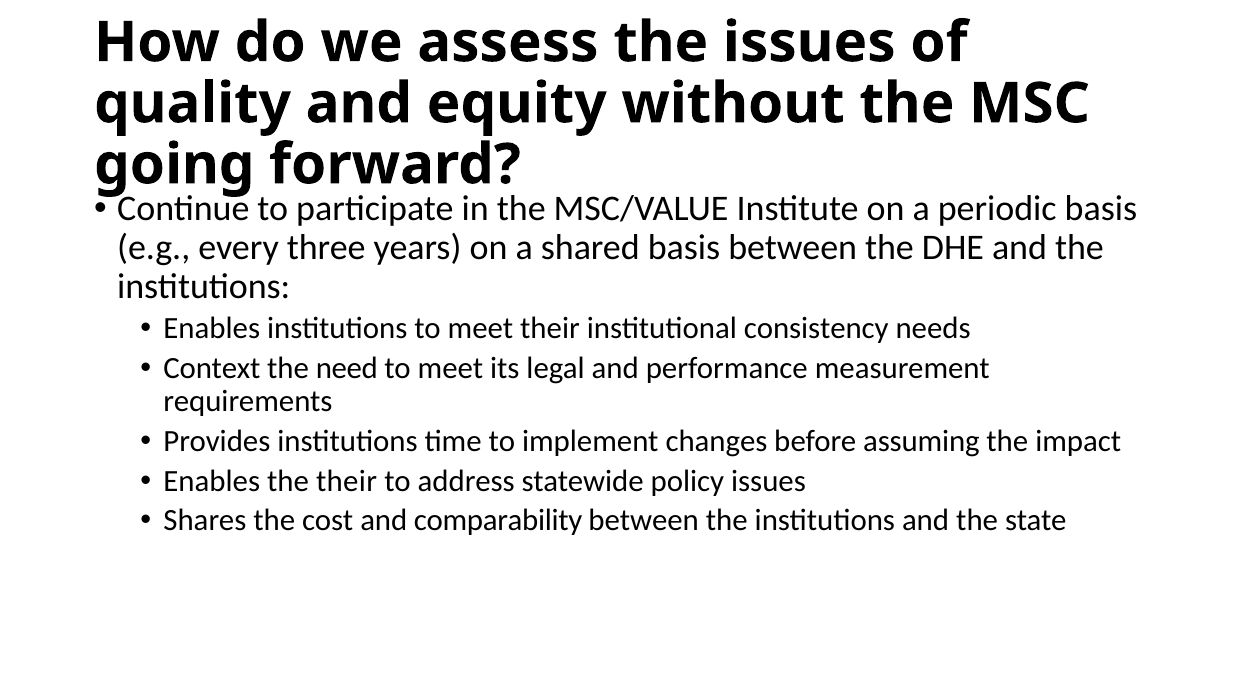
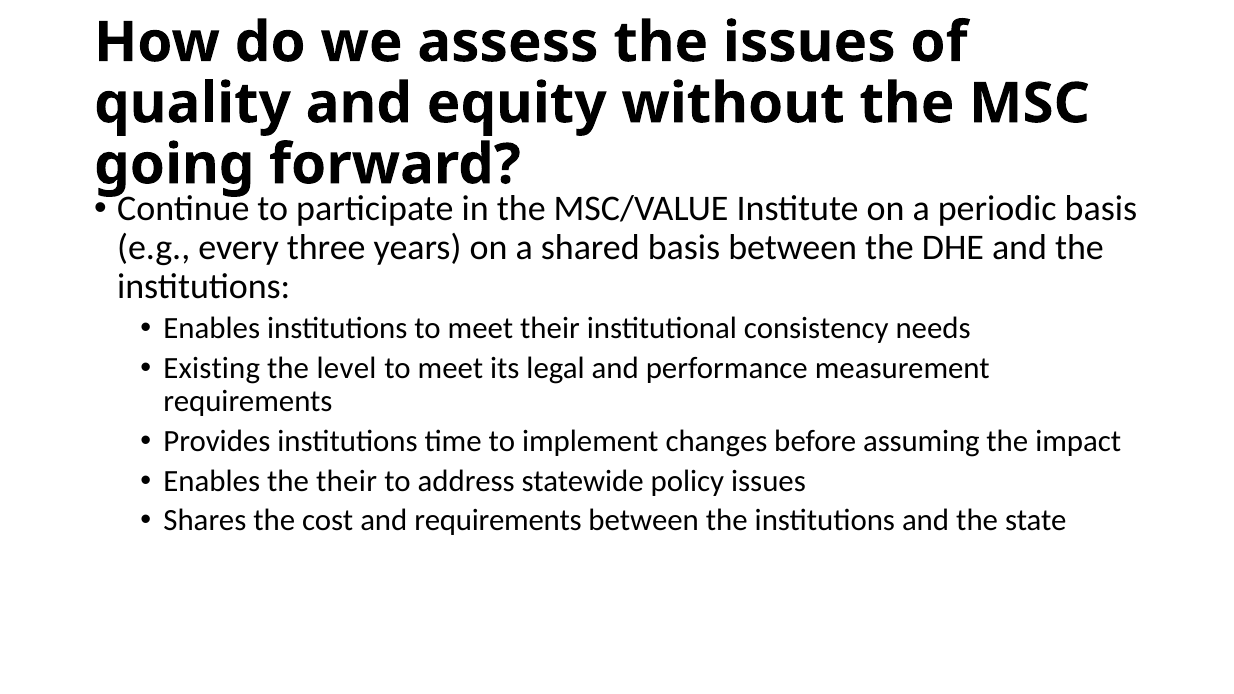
Context: Context -> Existing
need: need -> level
and comparability: comparability -> requirements
